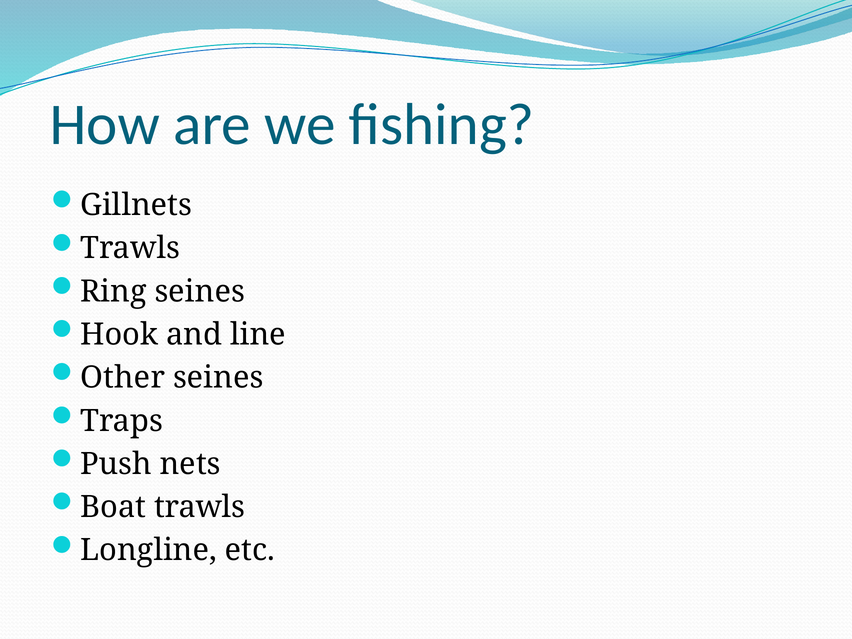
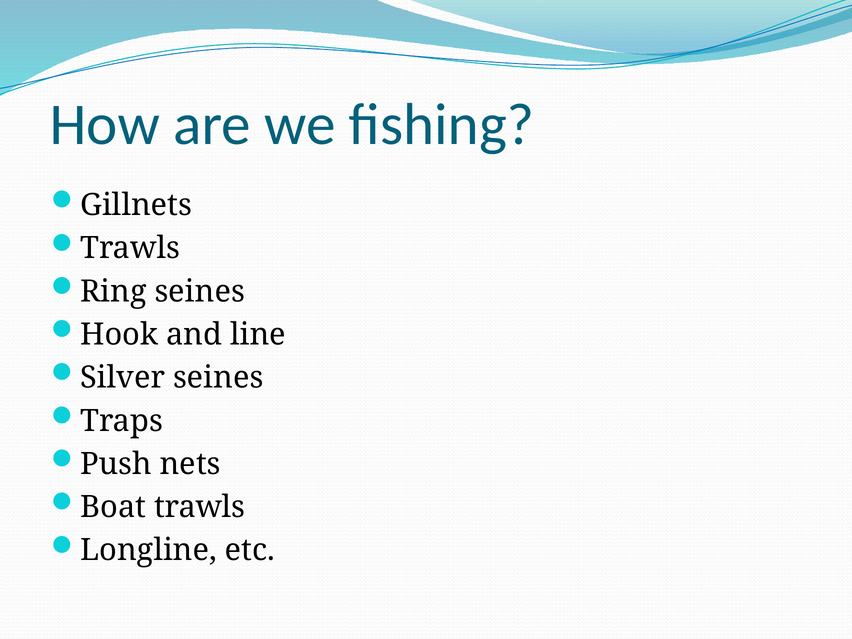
Other: Other -> Silver
